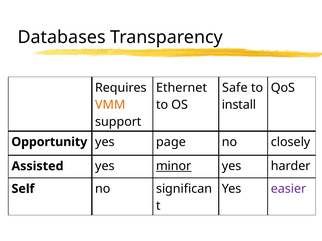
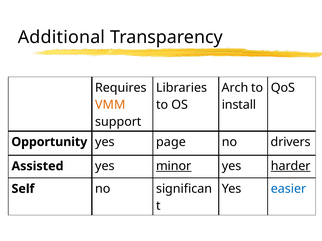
Databases: Databases -> Additional
Ethernet: Ethernet -> Libraries
Safe: Safe -> Arch
closely: closely -> drivers
harder underline: none -> present
easier colour: purple -> blue
